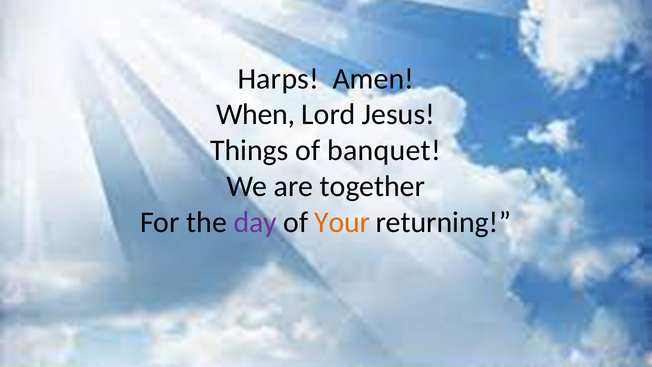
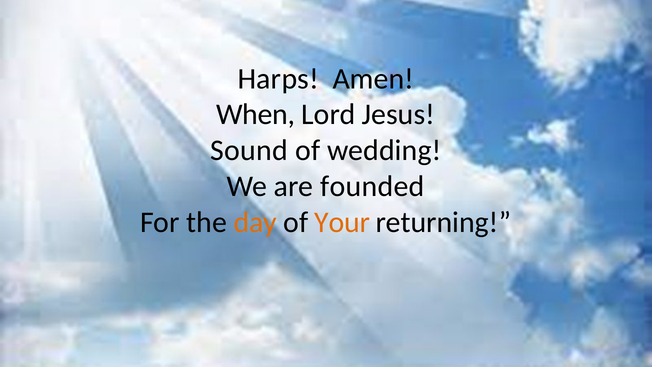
Things: Things -> Sound
banquet: banquet -> wedding
together: together -> founded
day colour: purple -> orange
